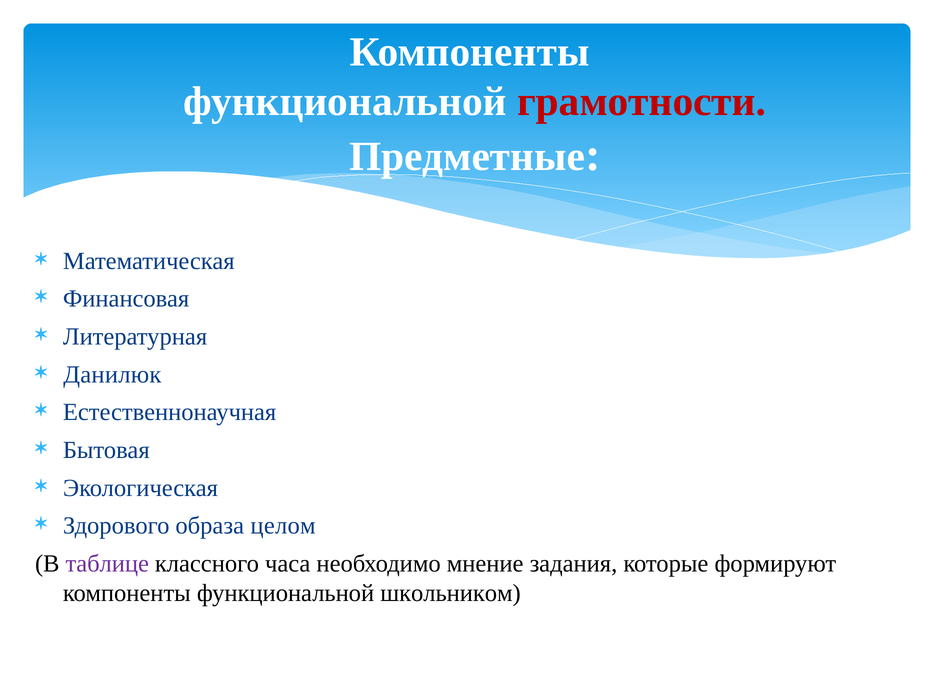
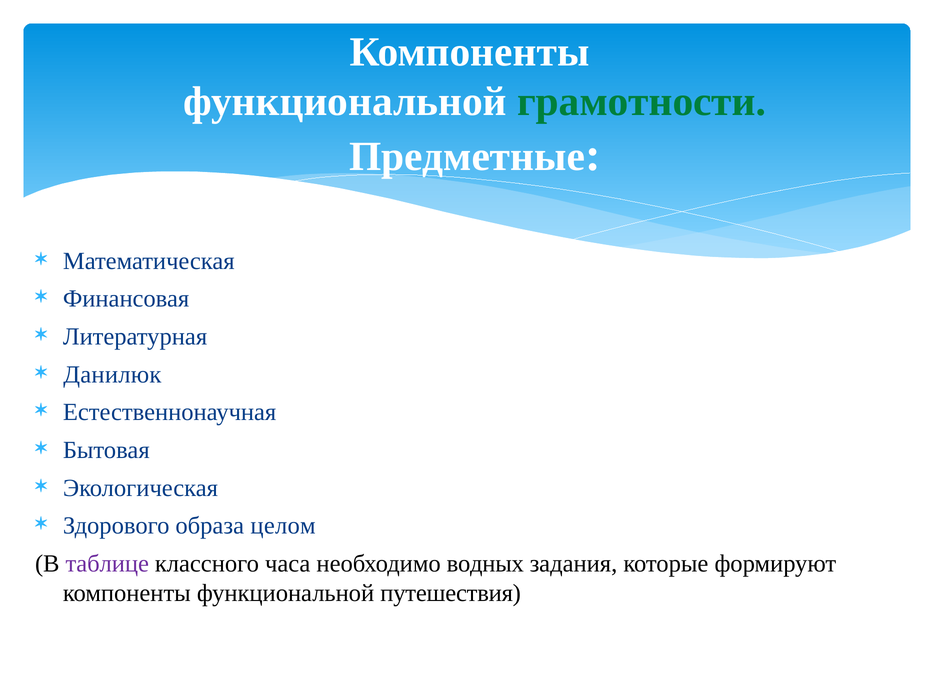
грамотности colour: red -> green
мнение: мнение -> водных
школьником: школьником -> путешествия
